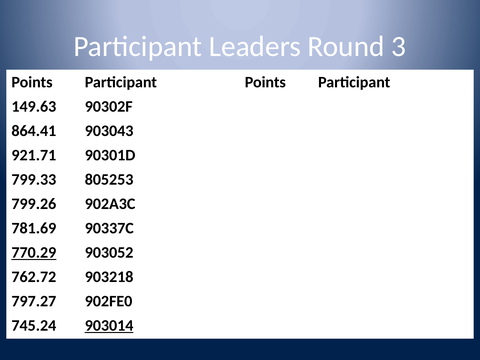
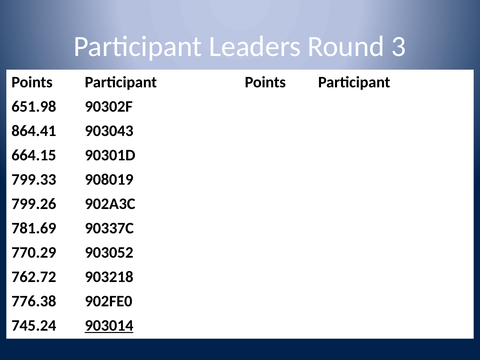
149.63: 149.63 -> 651.98
921.71: 921.71 -> 664.15
805253: 805253 -> 908019
770.29 underline: present -> none
797.27: 797.27 -> 776.38
